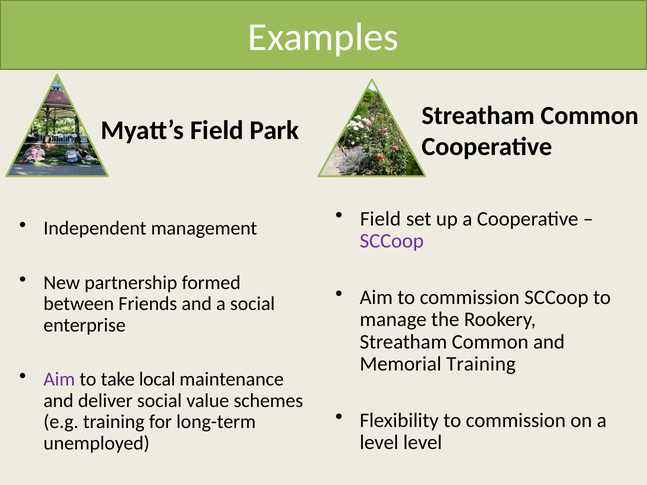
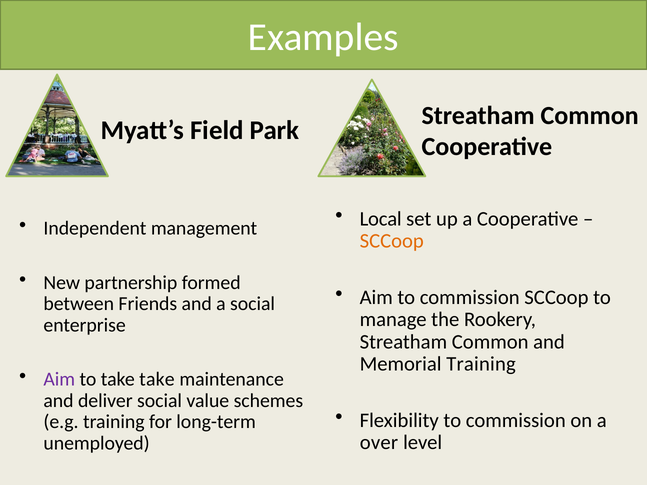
Field at (380, 219): Field -> Local
SCCoop at (392, 241) colour: purple -> orange
take local: local -> take
level at (379, 443): level -> over
